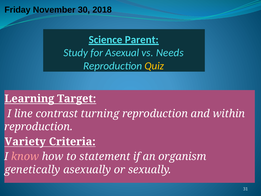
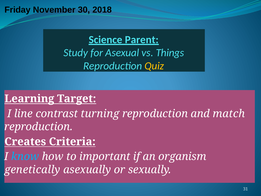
Needs: Needs -> Things
within: within -> match
Variety: Variety -> Creates
know colour: pink -> light blue
statement: statement -> important
